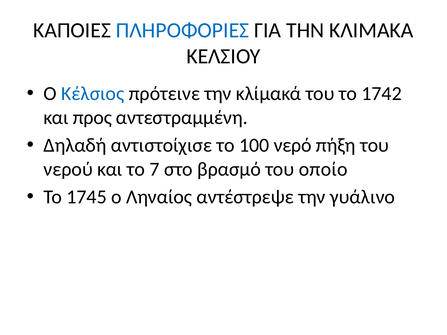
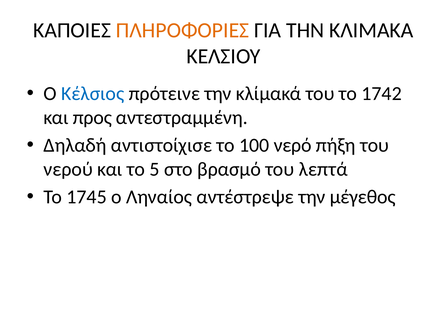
ΠΛΗΡΟΦΟΡΙΕΣ colour: blue -> orange
7: 7 -> 5
οποίο: οποίο -> λεπτά
γυάλινο: γυάλινο -> μέγεθος
